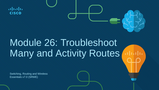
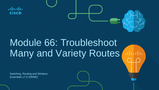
26: 26 -> 66
Activity: Activity -> Variety
